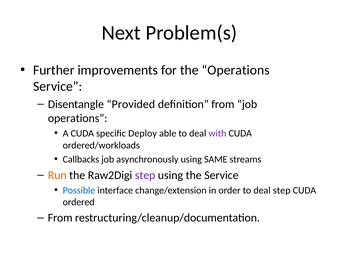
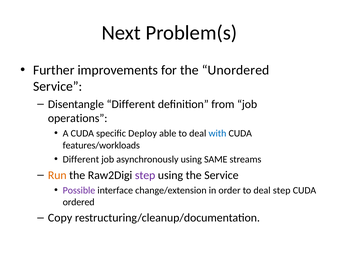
the Operations: Operations -> Unordered
Disentangle Provided: Provided -> Different
with colour: purple -> blue
ordered/workloads: ordered/workloads -> features/workloads
Callbacks at (81, 160): Callbacks -> Different
Possible colour: blue -> purple
From at (60, 218): From -> Copy
